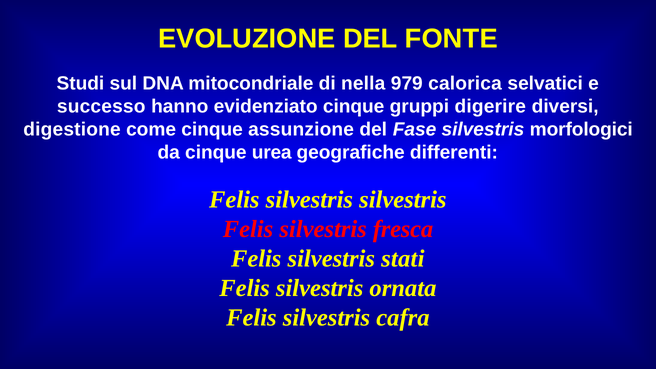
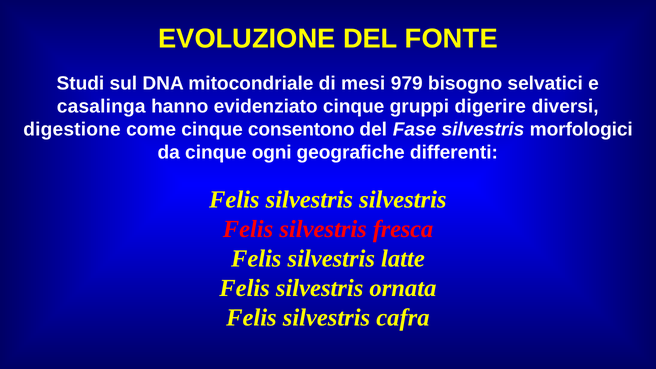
nella: nella -> mesi
calorica: calorica -> bisogno
successo: successo -> casalinga
assunzione: assunzione -> consentono
urea: urea -> ogni
stati: stati -> latte
